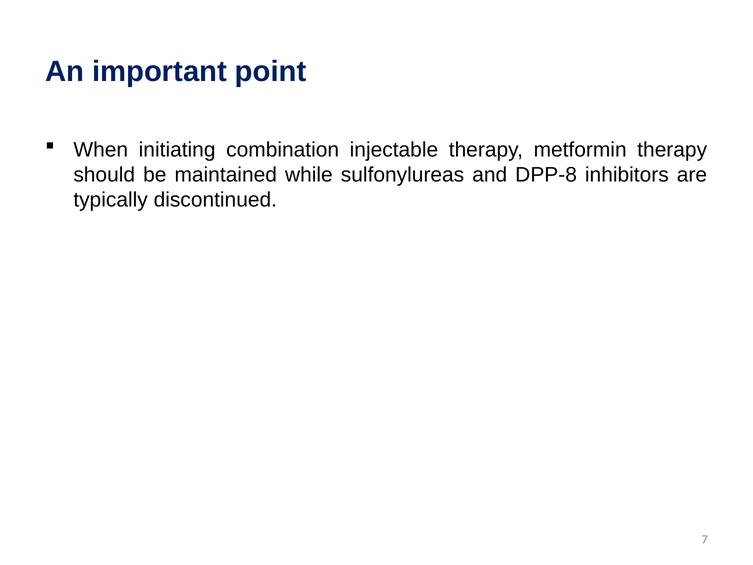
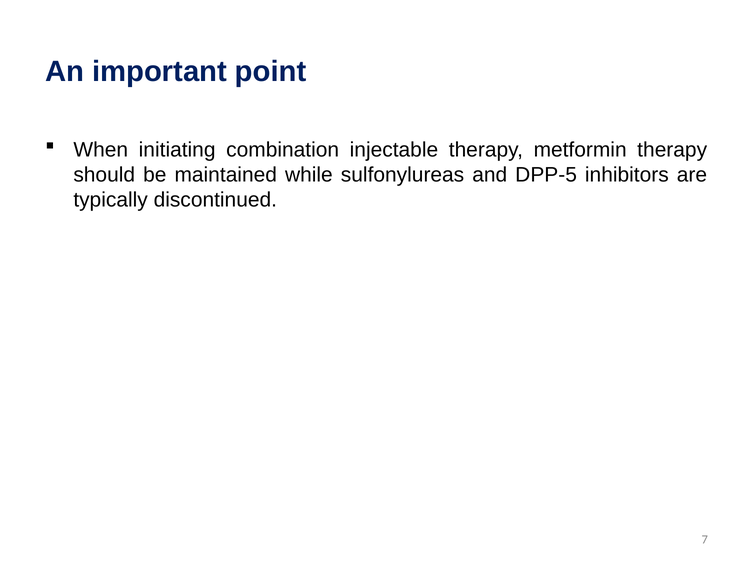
DPP-8: DPP-8 -> DPP-5
